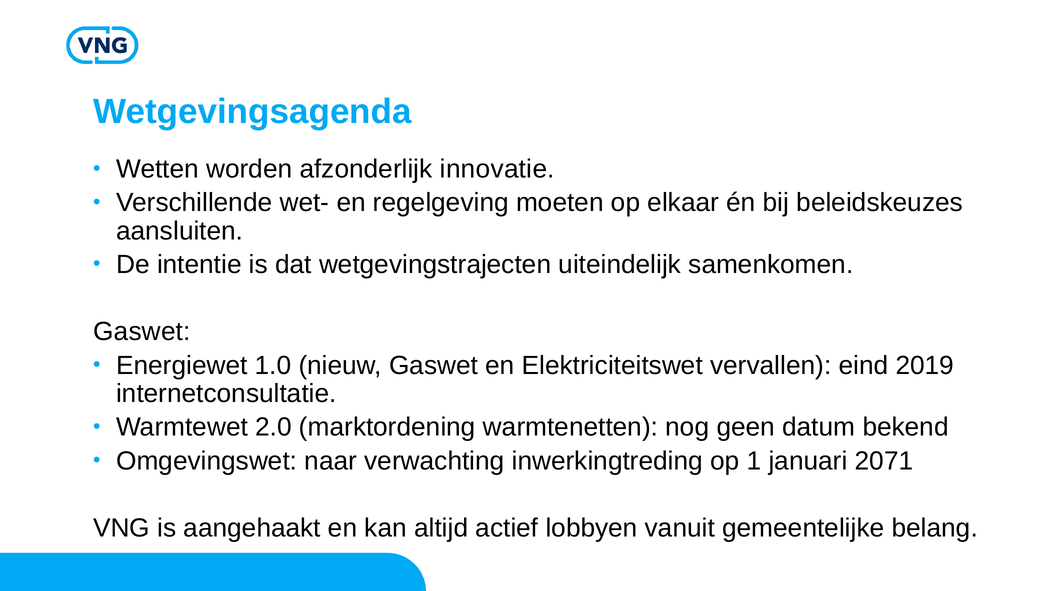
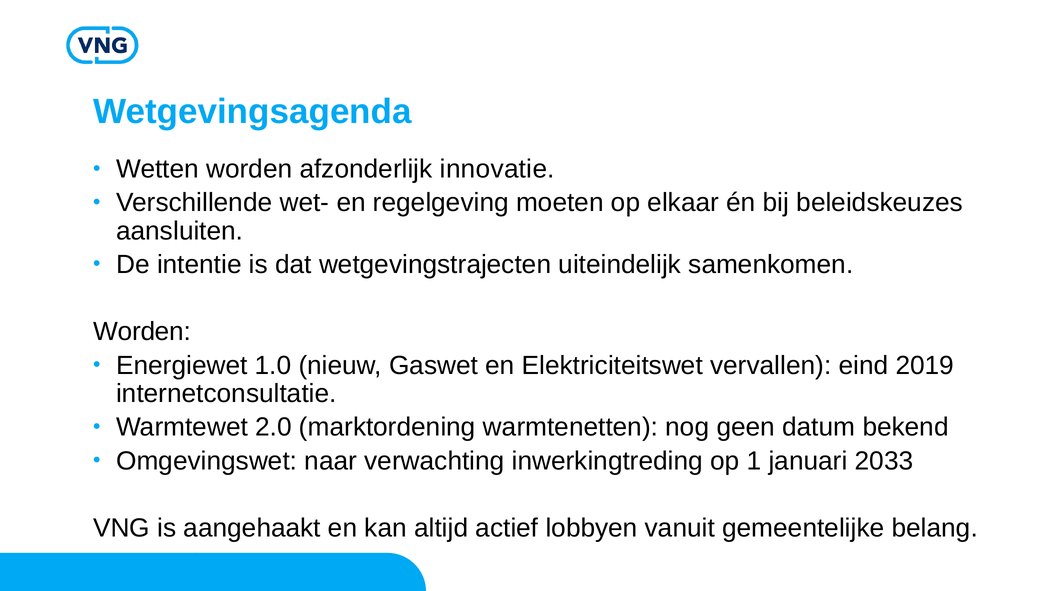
Gaswet at (142, 332): Gaswet -> Worden
2071: 2071 -> 2033
